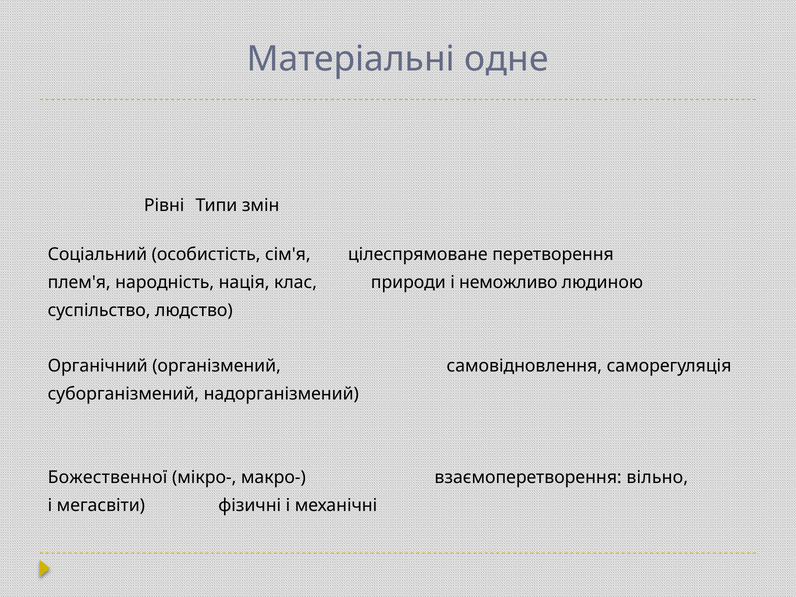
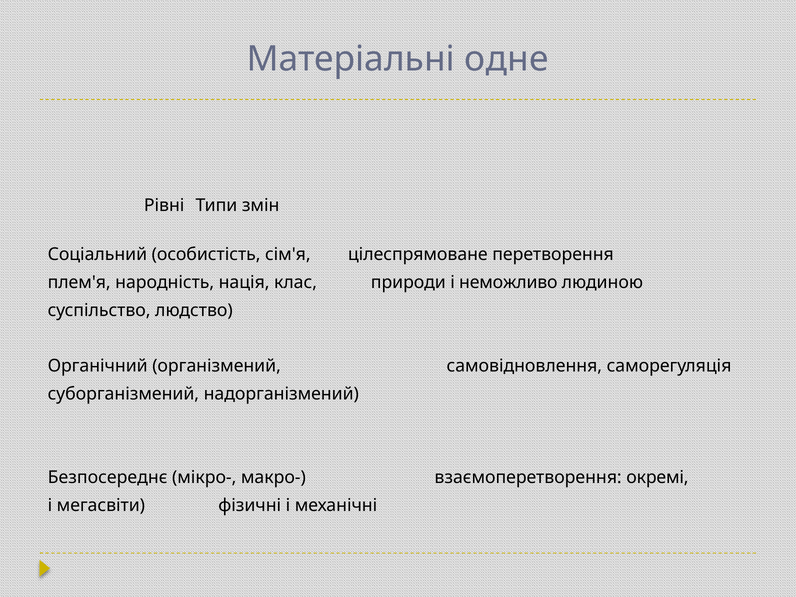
Божественної: Божественної -> Безпосереднє
вільно: вільно -> окремі
